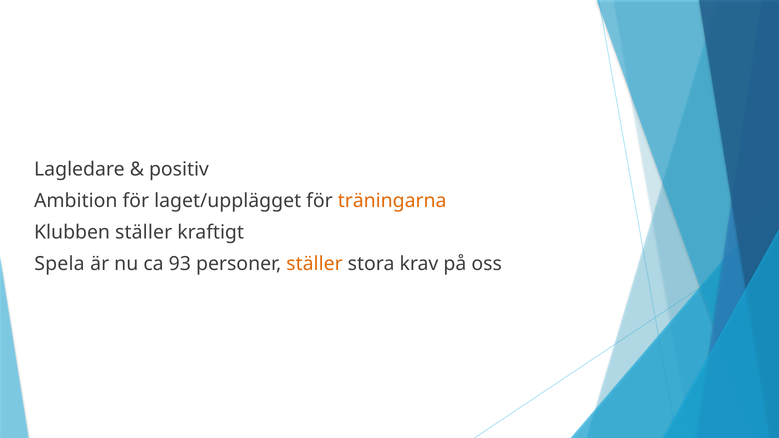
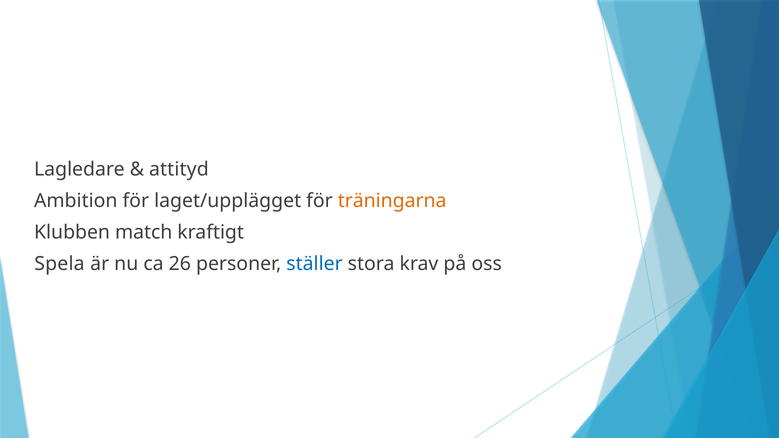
positiv: positiv -> attityd
Klubben ställer: ställer -> match
93: 93 -> 26
ställer at (315, 264) colour: orange -> blue
